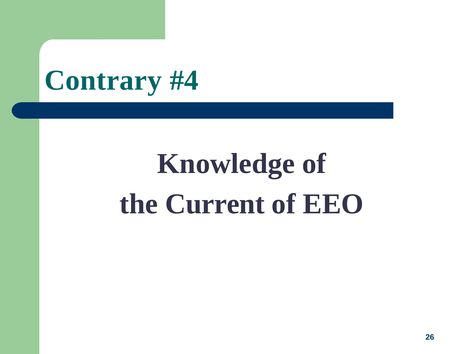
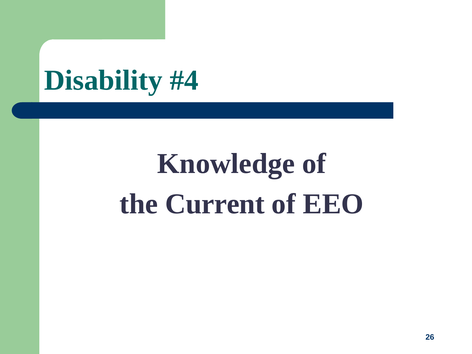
Contrary: Contrary -> Disability
